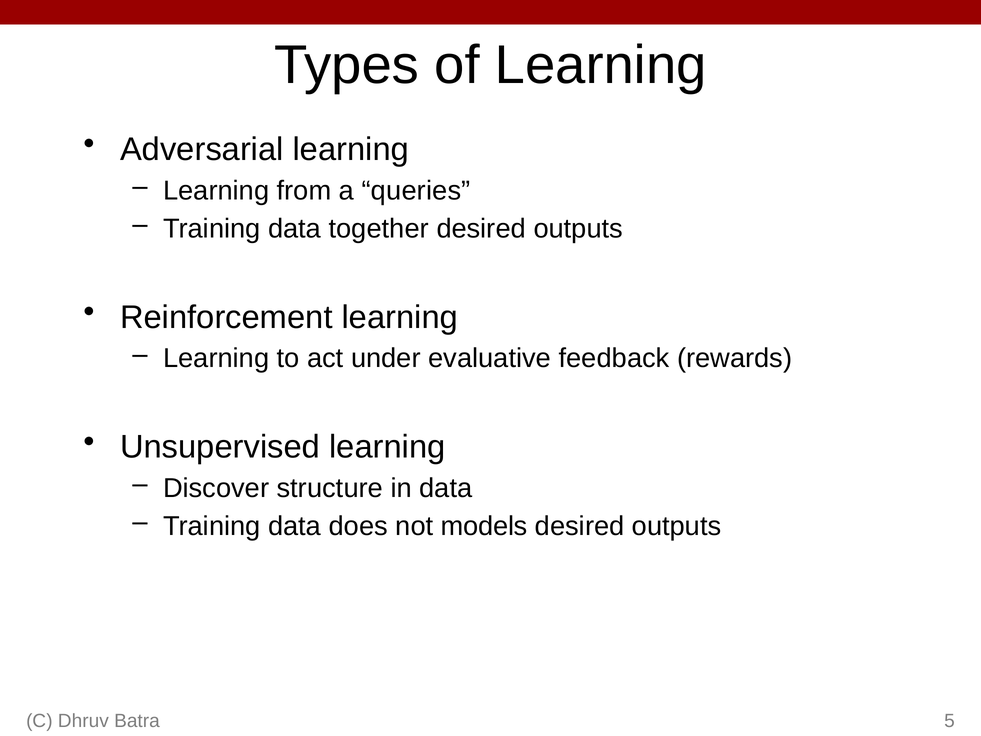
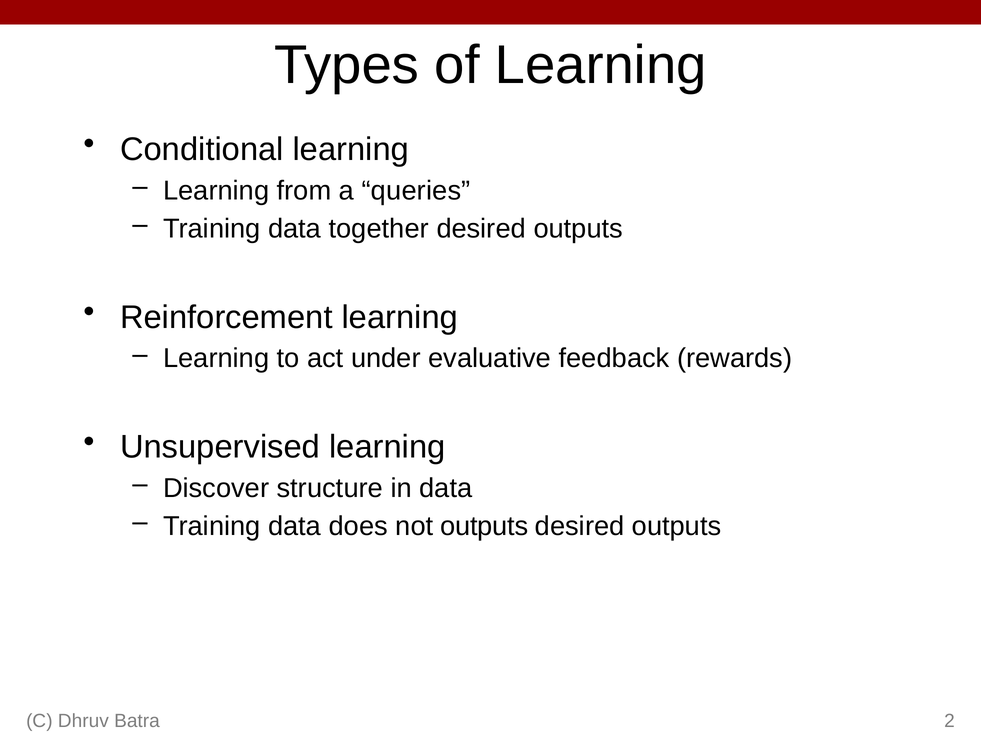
Adversarial: Adversarial -> Conditional
not models: models -> outputs
5: 5 -> 2
